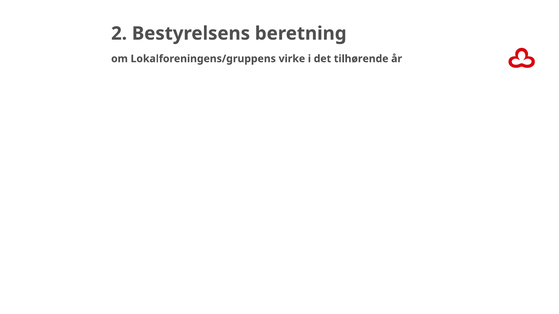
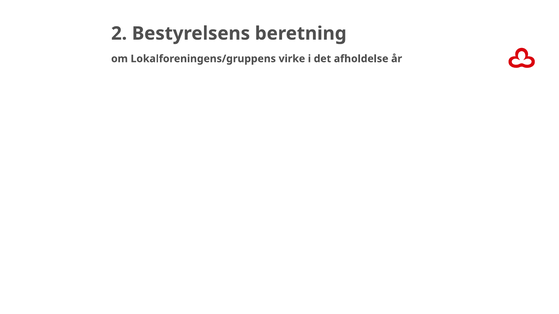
tilhørende: tilhørende -> afholdelse
